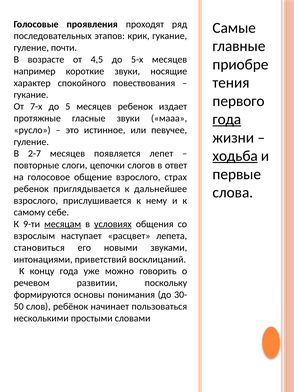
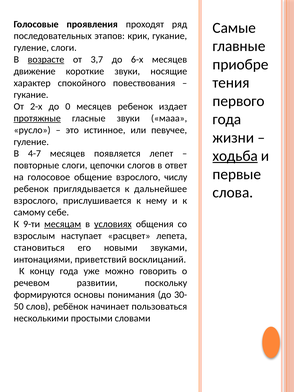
гуление почти: почти -> слоги
возрасте underline: none -> present
4,5: 4,5 -> 3,7
5-х: 5-х -> 6-х
например: например -> движение
7-х: 7-х -> 2-х
5: 5 -> 0
года at (227, 119) underline: present -> none
протяжные underline: none -> present
2-7: 2-7 -> 4-7
страх: страх -> числу
